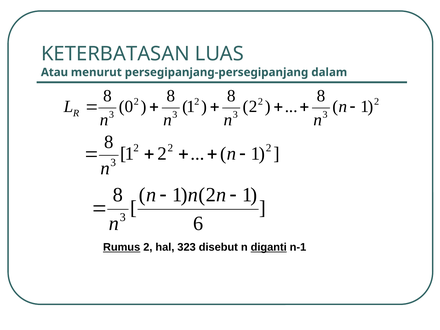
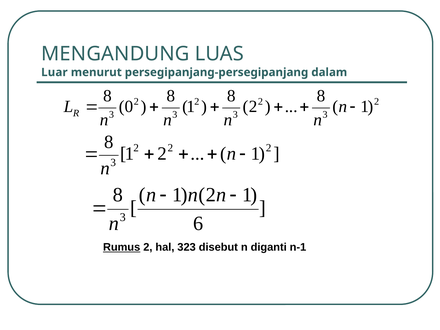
KETERBATASAN: KETERBATASAN -> MENGANDUNG
Atau: Atau -> Luar
diganti underline: present -> none
